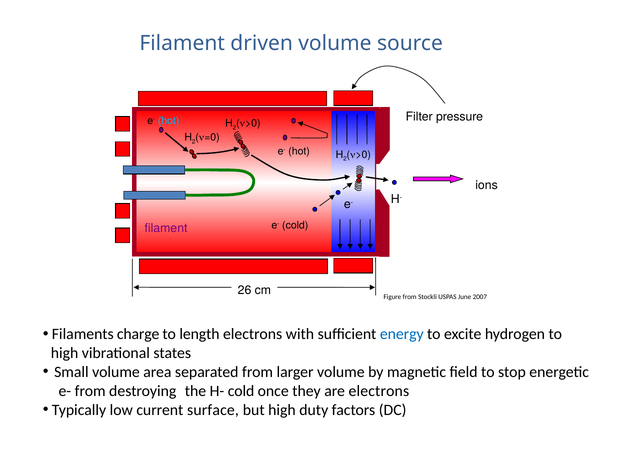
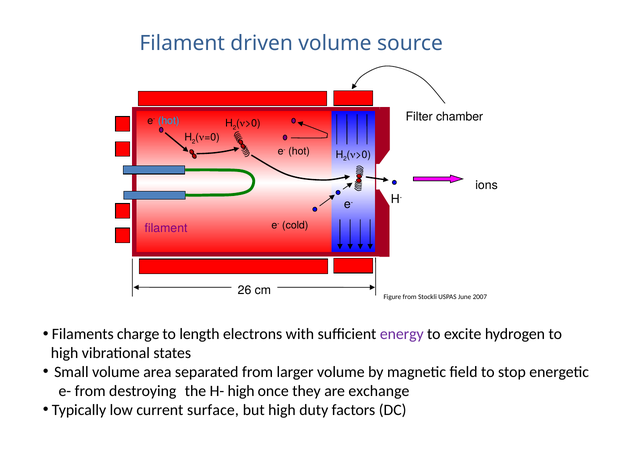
pressure: pressure -> chamber
energy colour: blue -> purple
H- cold: cold -> high
are electrons: electrons -> exchange
